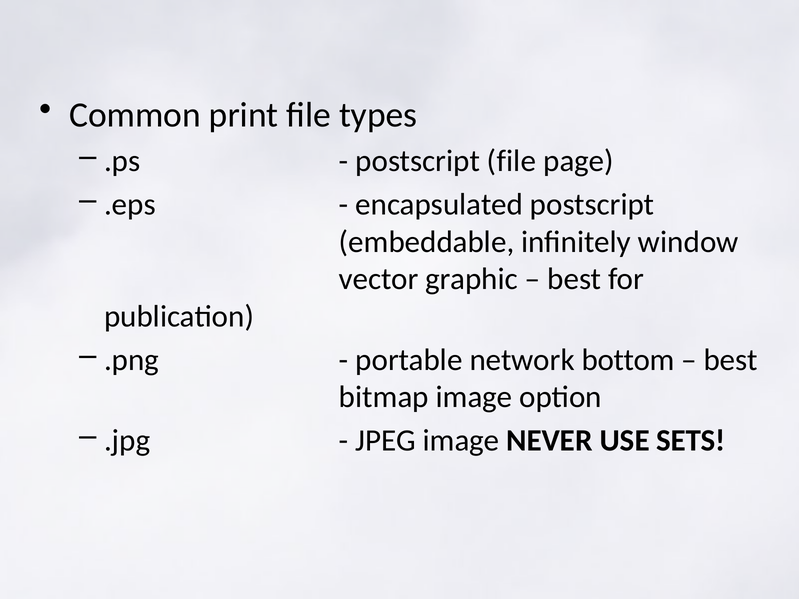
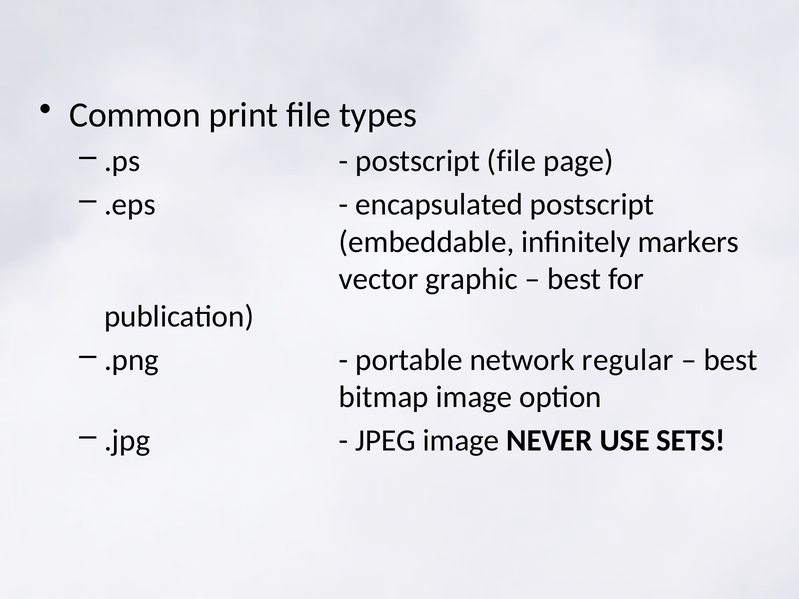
window: window -> markers
bottom: bottom -> regular
